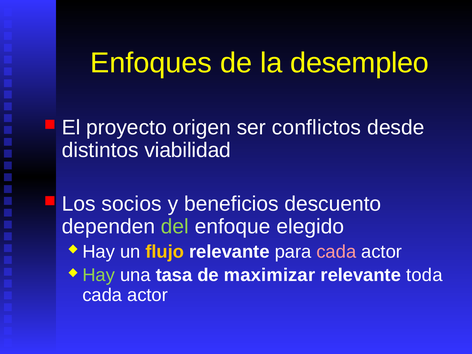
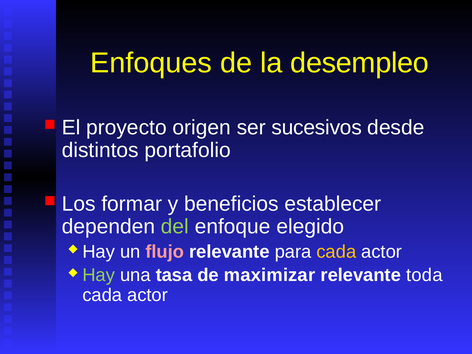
conflictos: conflictos -> sucesivos
viabilidad: viabilidad -> portafolio
socios: socios -> formar
descuento: descuento -> establecer
flujo colour: yellow -> pink
cada at (336, 252) colour: pink -> yellow
